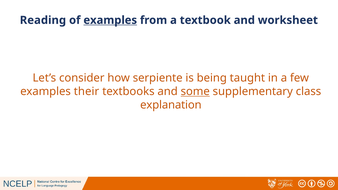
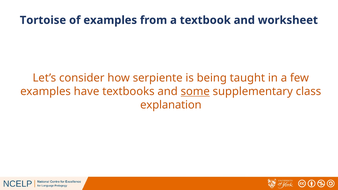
Reading: Reading -> Tortoise
examples at (110, 20) underline: present -> none
their: their -> have
